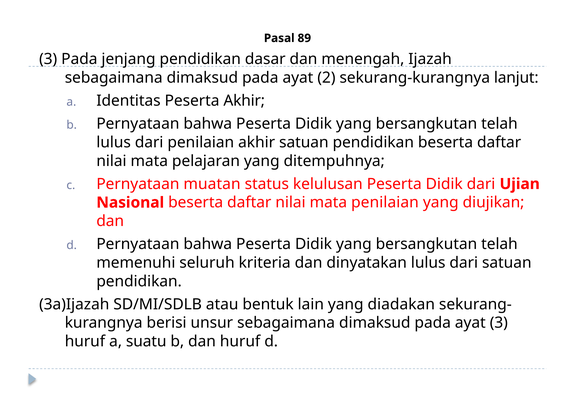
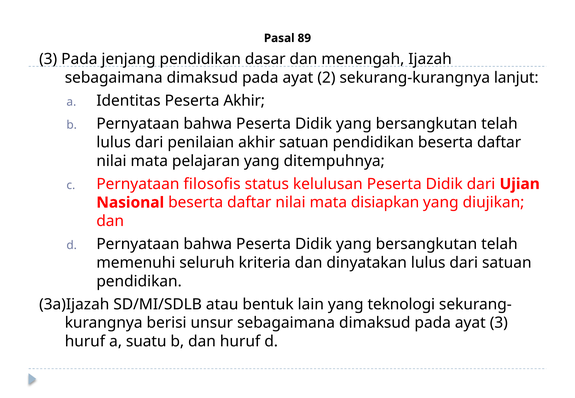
muatan: muatan -> filosofis
mata penilaian: penilaian -> disiapkan
diadakan: diadakan -> teknologi
